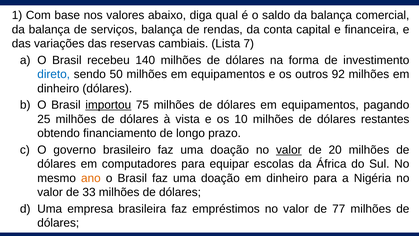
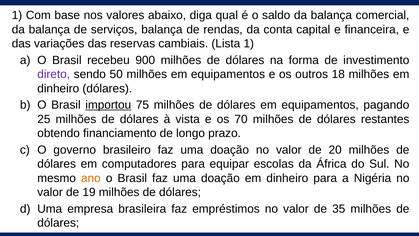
Lista 7: 7 -> 1
140: 140 -> 900
direto colour: blue -> purple
92: 92 -> 18
10: 10 -> 70
valor at (289, 150) underline: present -> none
33: 33 -> 19
77: 77 -> 35
